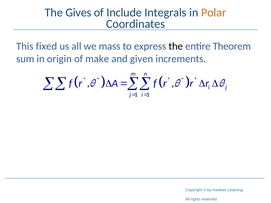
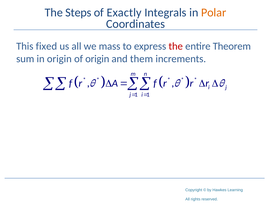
Gives: Gives -> Steps
Include: Include -> Exactly
the at (176, 46) colour: black -> red
of make: make -> origin
given: given -> them
